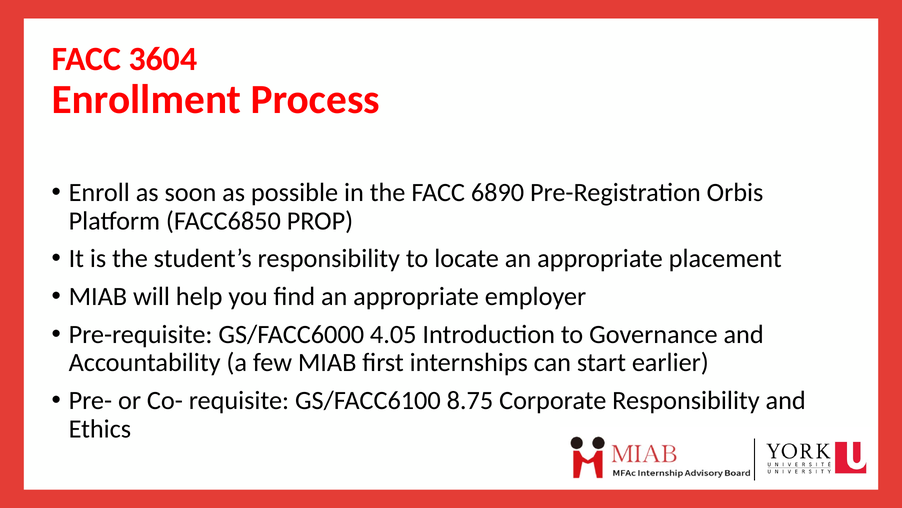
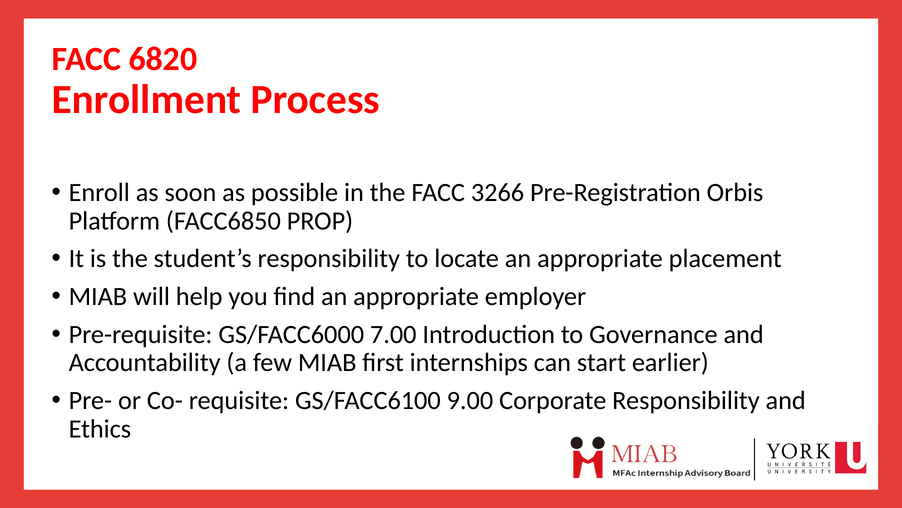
3604: 3604 -> 6820
6890: 6890 -> 3266
4.05: 4.05 -> 7.00
8.75: 8.75 -> 9.00
